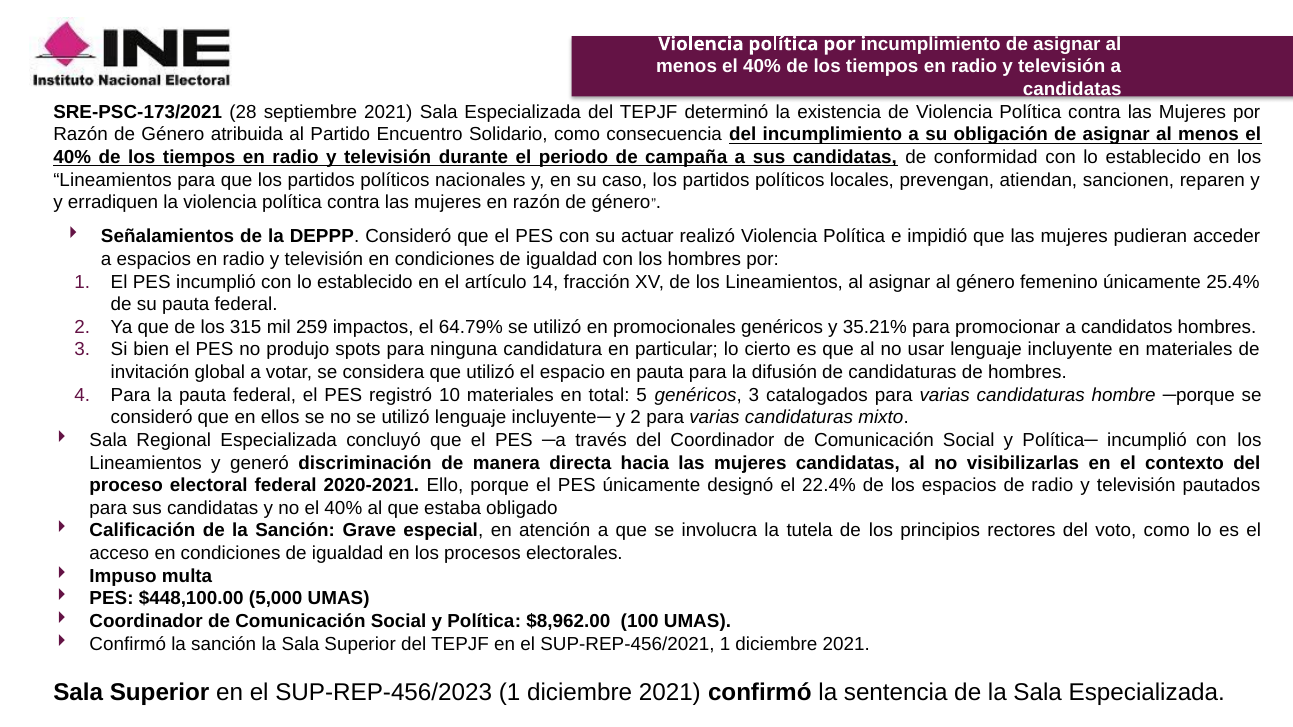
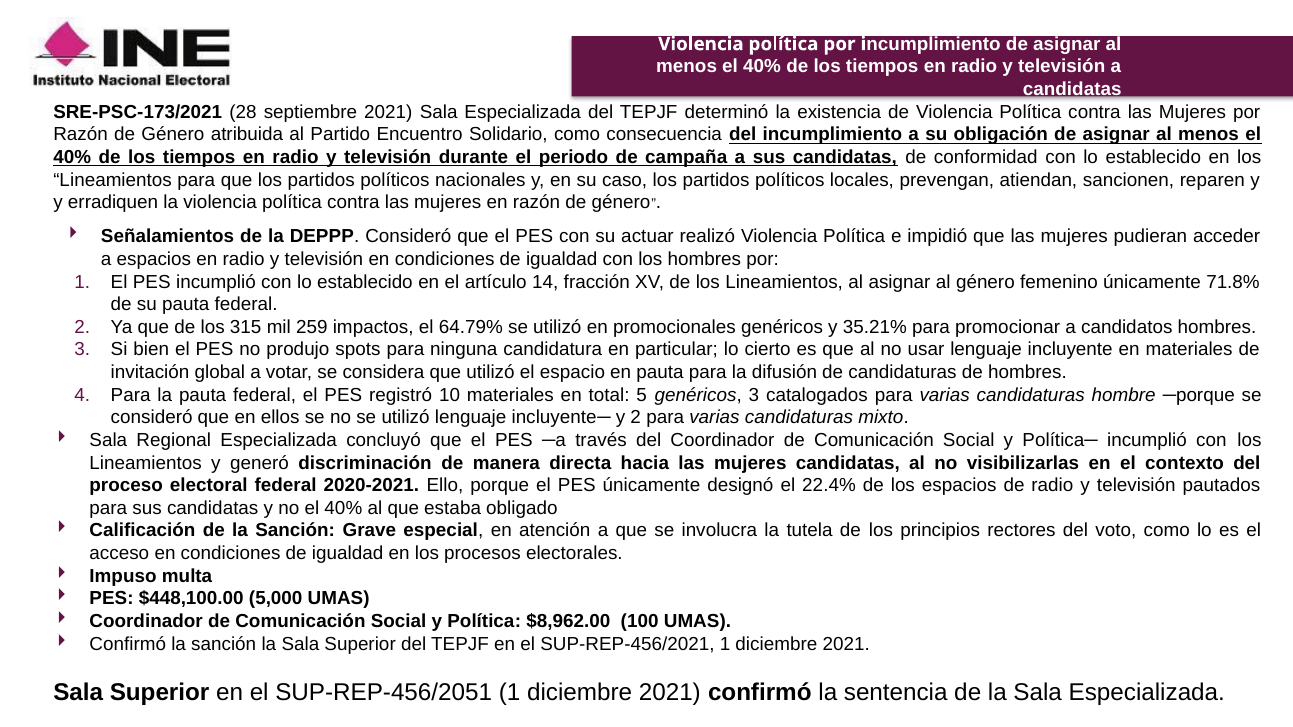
25.4%: 25.4% -> 71.8%
SUP-REP-456/2023: SUP-REP-456/2023 -> SUP-REP-456/2051
